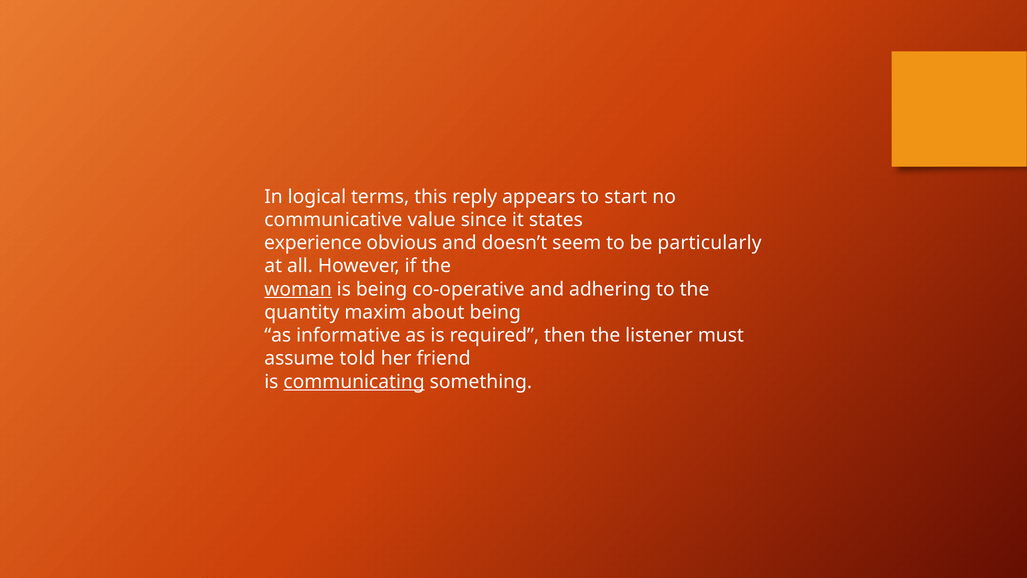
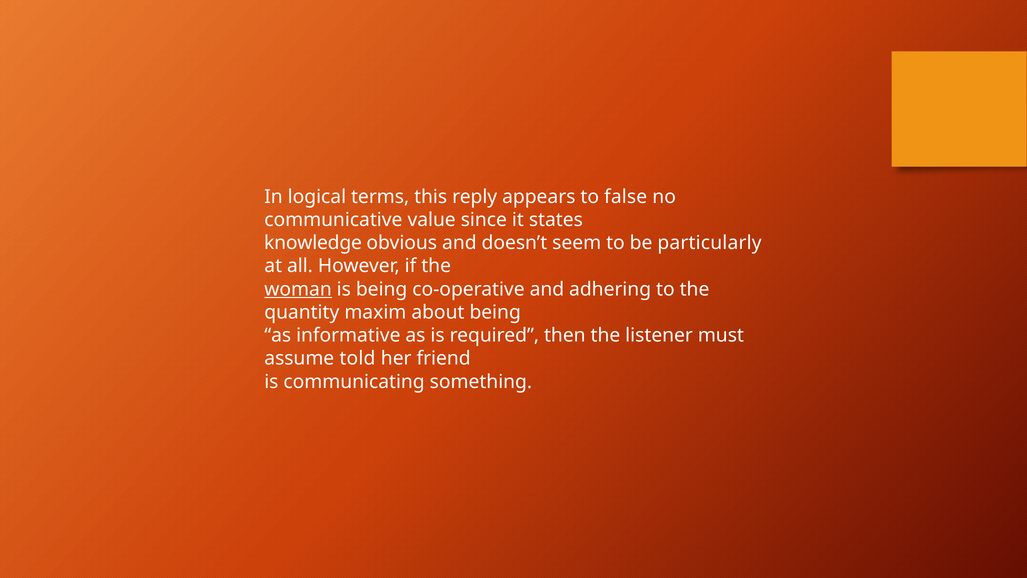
start: start -> false
experience: experience -> knowledge
communicating underline: present -> none
